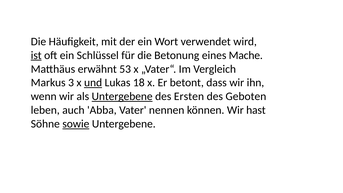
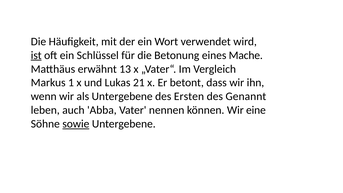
53: 53 -> 13
3: 3 -> 1
und underline: present -> none
18: 18 -> 21
Untergebene at (122, 96) underline: present -> none
Geboten: Geboten -> Genannt
hast: hast -> eine
